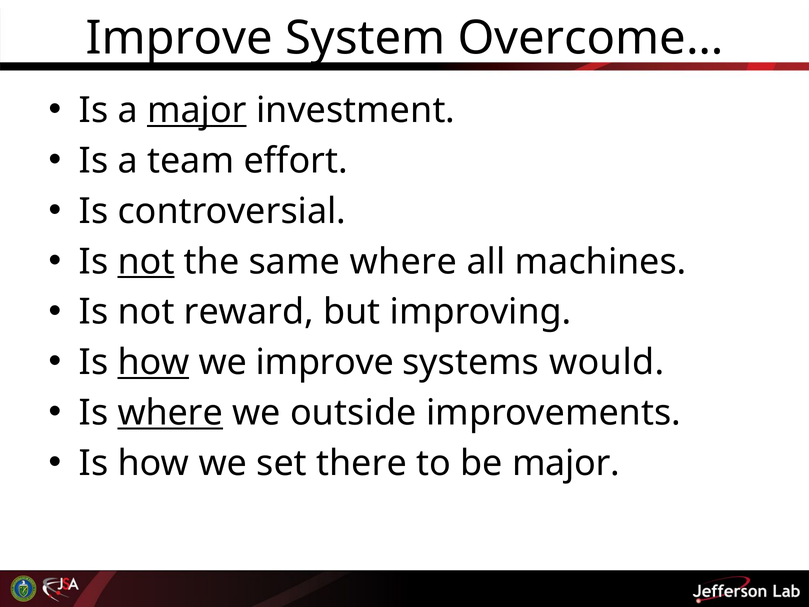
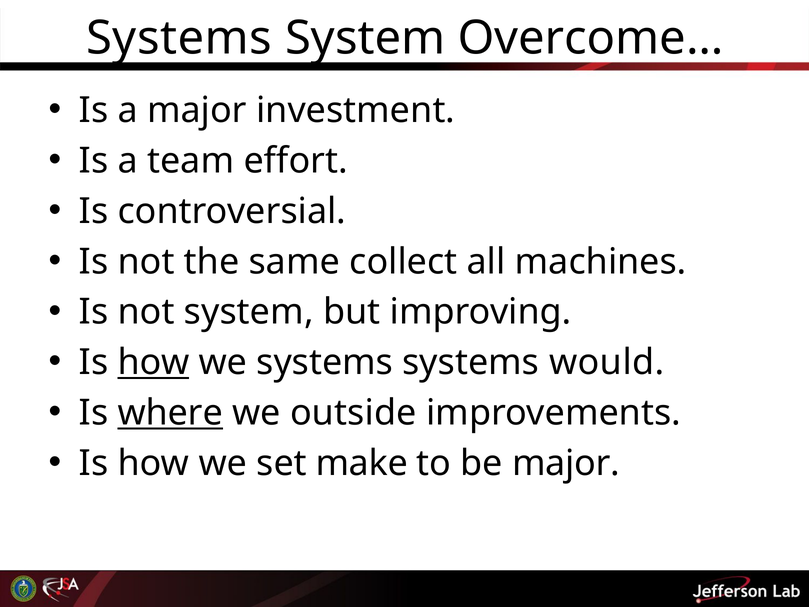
Improve at (179, 38): Improve -> Systems
major at (197, 110) underline: present -> none
not at (146, 262) underline: present -> none
same where: where -> collect
not reward: reward -> system
we improve: improve -> systems
there: there -> make
